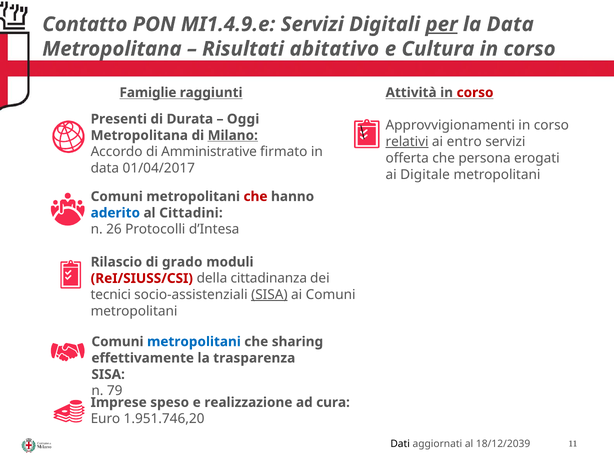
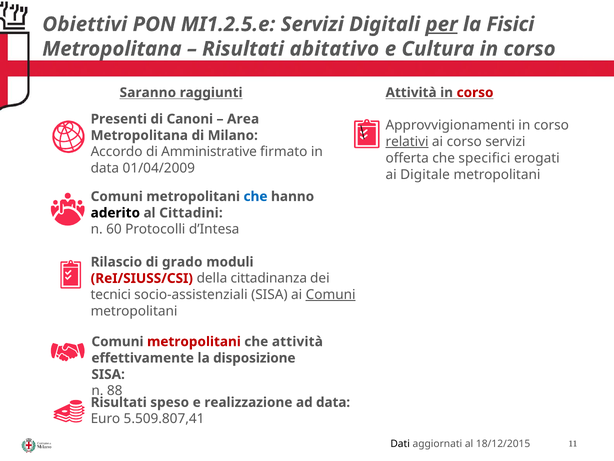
Contatto: Contatto -> Obiettivi
MI1.4.9.e: MI1.4.9.e -> MI1.2.5.e
la Data: Data -> Fisici
Famiglie: Famiglie -> Saranno
Durata: Durata -> Canoni
Oggi: Oggi -> Area
Milano underline: present -> none
ai entro: entro -> corso
persona: persona -> specifici
01/04/2017: 01/04/2017 -> 01/04/2009
che at (256, 196) colour: red -> blue
aderito colour: blue -> black
26: 26 -> 60
SISA at (269, 294) underline: present -> none
Comuni at (331, 294) underline: none -> present
metropolitani at (194, 341) colour: blue -> red
che sharing: sharing -> attività
trasparenza: trasparenza -> disposizione
79: 79 -> 88
Imprese at (119, 402): Imprese -> Risultati
ad cura: cura -> data
1.951.746,20: 1.951.746,20 -> 5.509.807,41
18/12/2039: 18/12/2039 -> 18/12/2015
